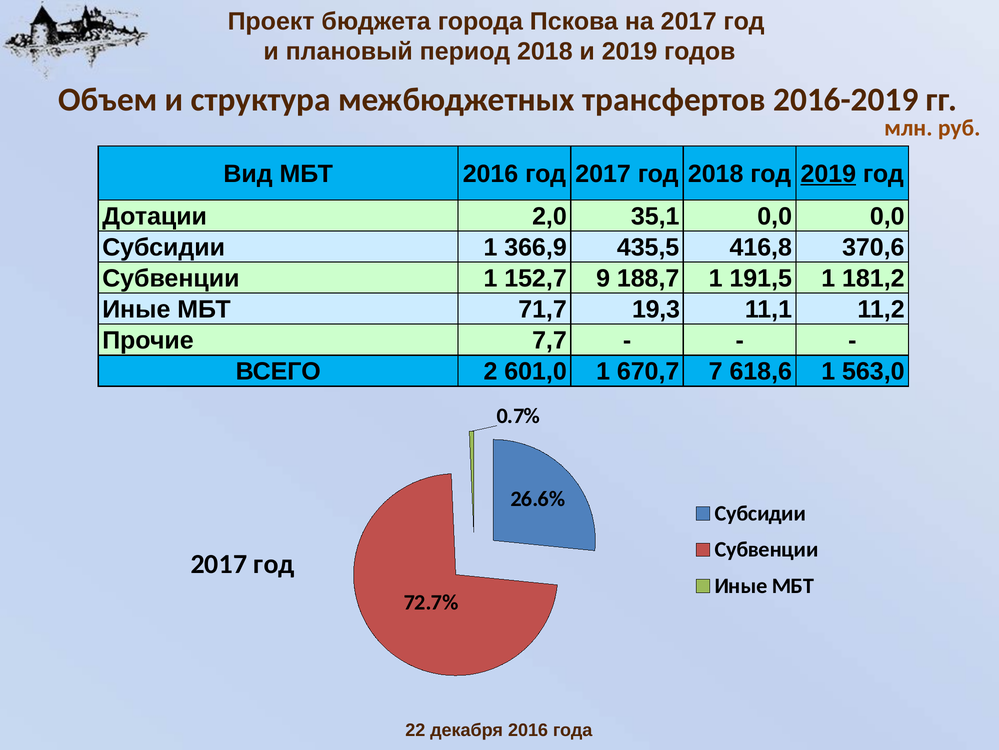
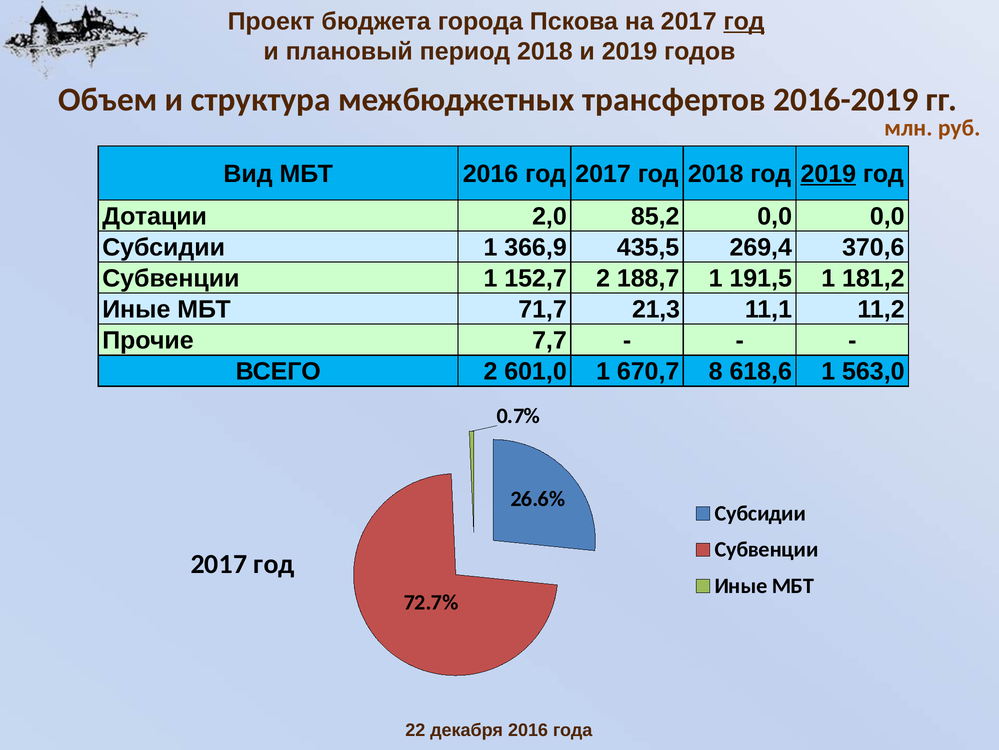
год at (744, 22) underline: none -> present
35,1: 35,1 -> 85,2
416,8: 416,8 -> 269,4
152,7 9: 9 -> 2
19,3: 19,3 -> 21,3
7: 7 -> 8
